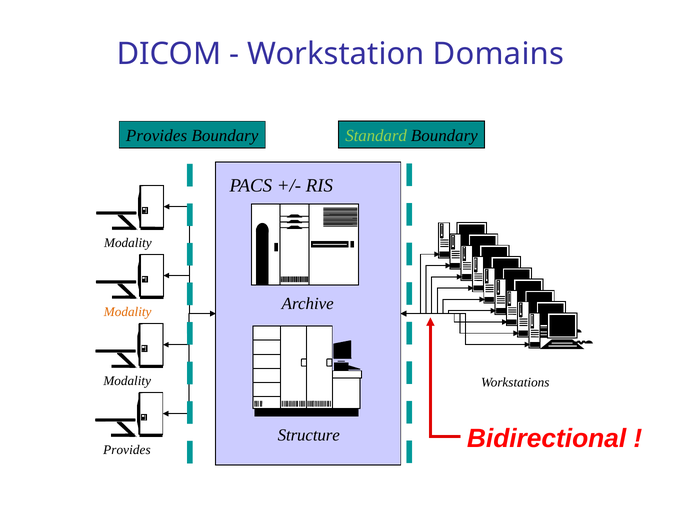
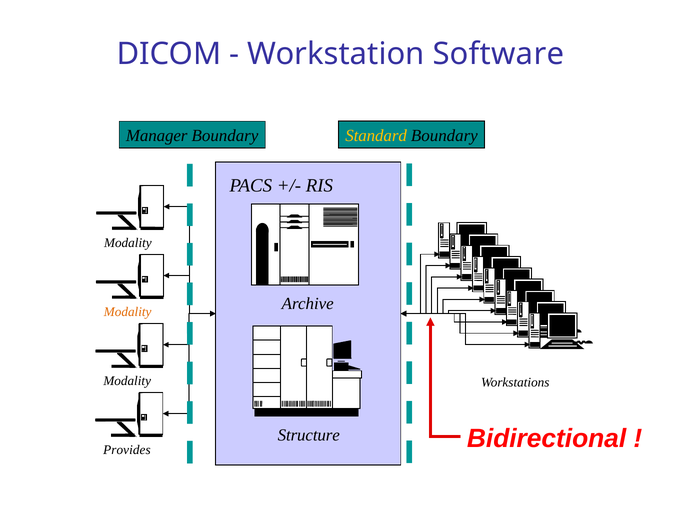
Domains: Domains -> Software
Standard colour: light green -> yellow
Provides at (157, 136): Provides -> Manager
